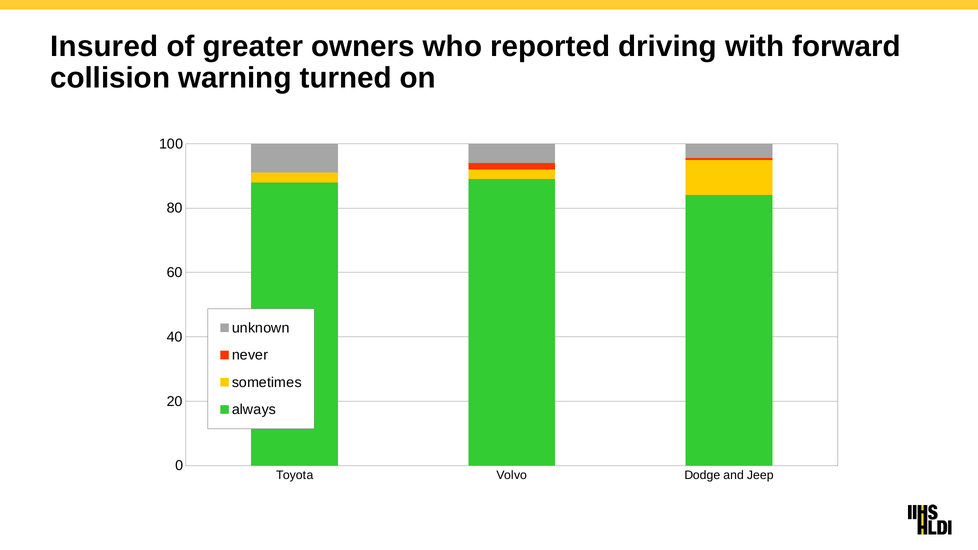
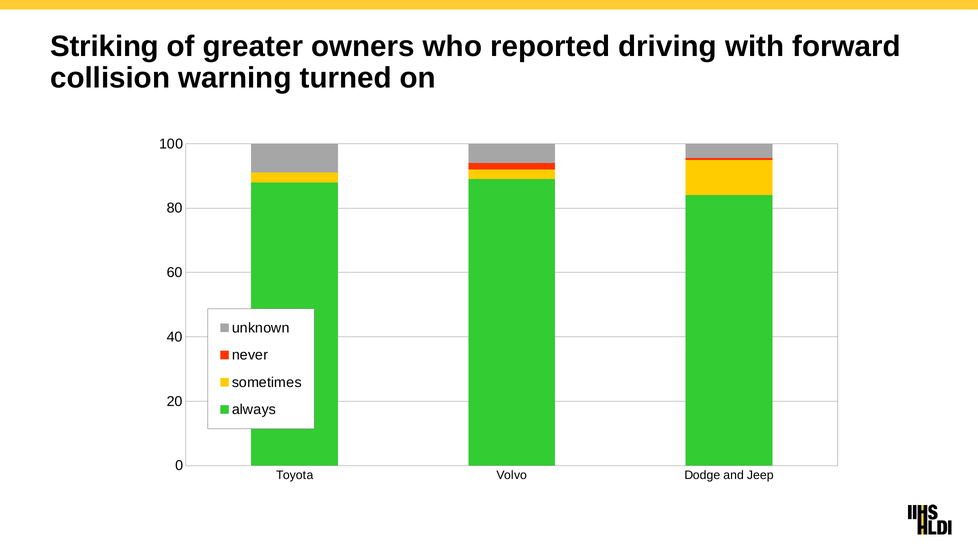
Insured: Insured -> Striking
